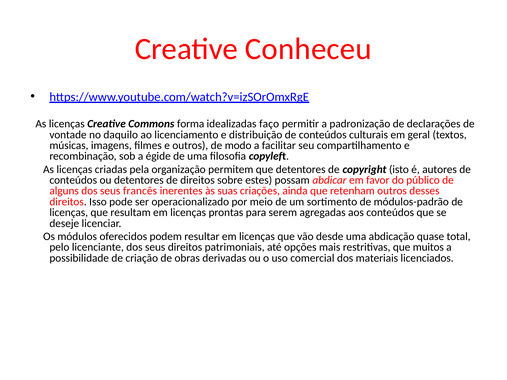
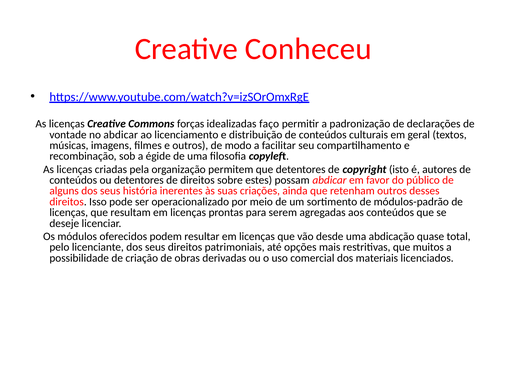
forma: forma -> forças
no daquilo: daquilo -> abdicar
francês: francês -> história
